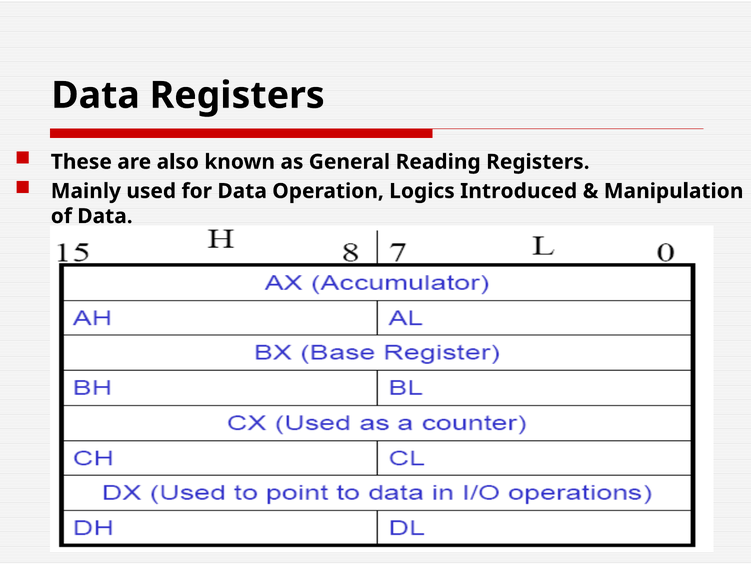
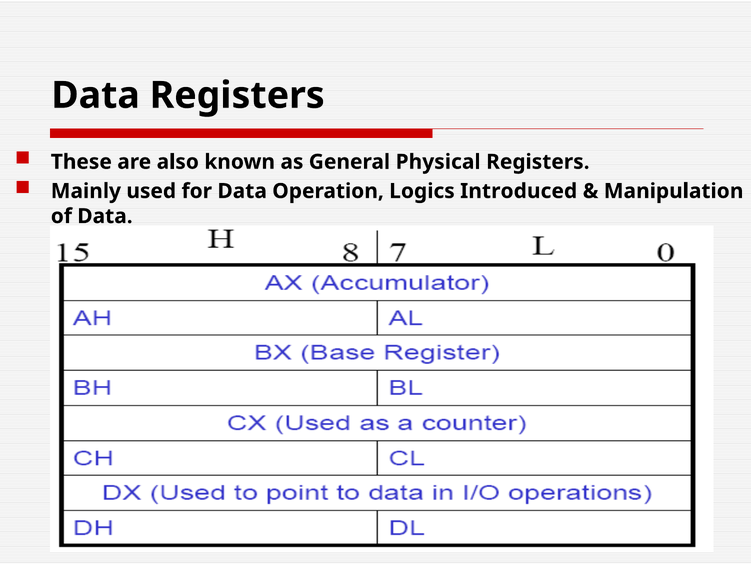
Reading: Reading -> Physical
